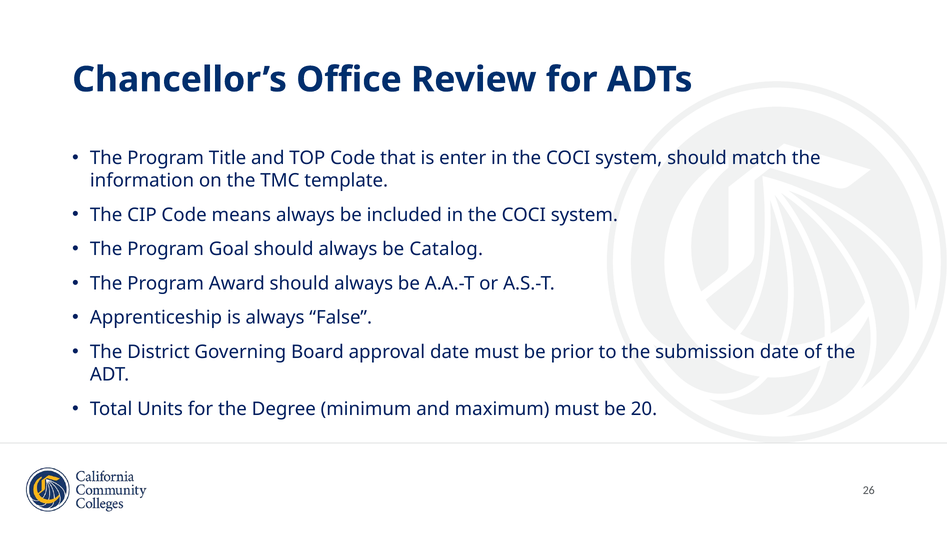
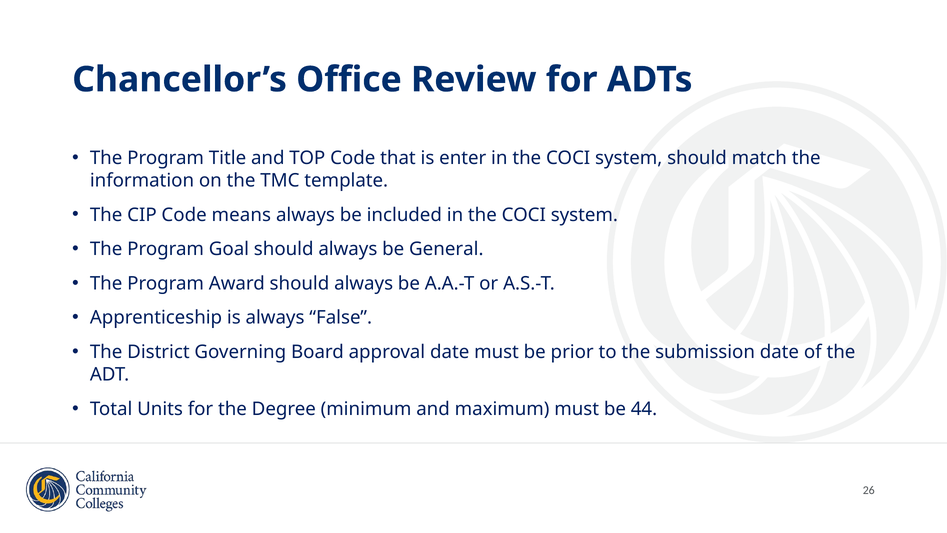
Catalog: Catalog -> General
20: 20 -> 44
